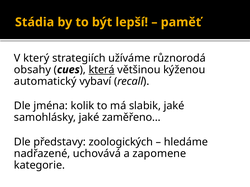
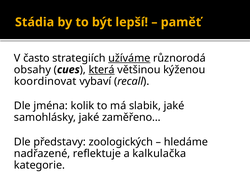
který: který -> často
užíváme underline: none -> present
automatický: automatický -> koordinovat
uchovává: uchovává -> reflektuje
zapomene: zapomene -> kalkulačka
